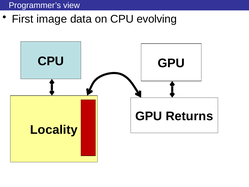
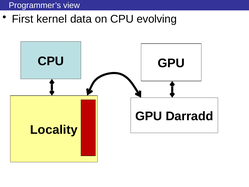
image: image -> kernel
Returns: Returns -> Darradd
